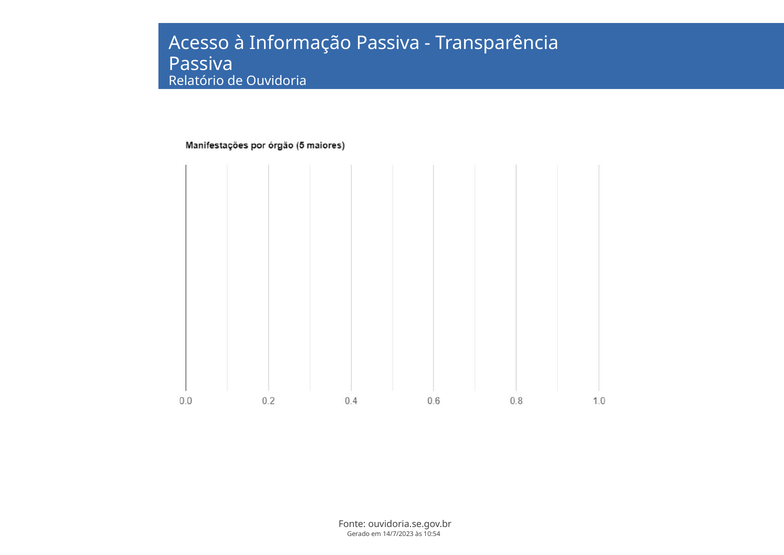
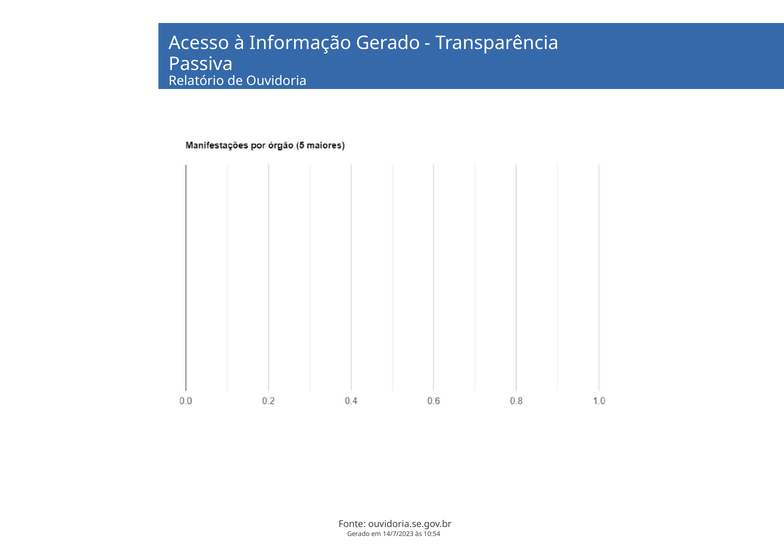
Informação Passiva: Passiva -> Gerado
